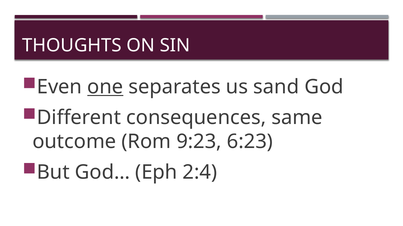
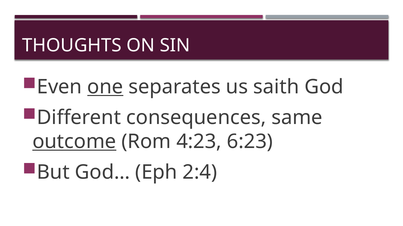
sand: sand -> saith
outcome underline: none -> present
9:23: 9:23 -> 4:23
